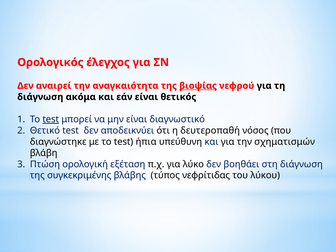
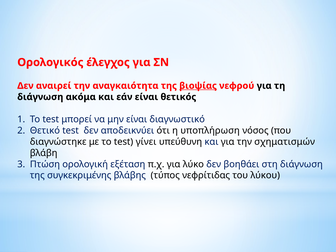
test at (51, 119) underline: present -> none
δευτεροπαθή: δευτεροπαθή -> υποπλήρωση
ήπια: ήπια -> γίνει
